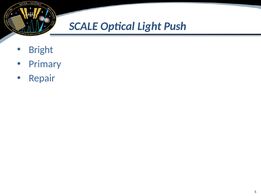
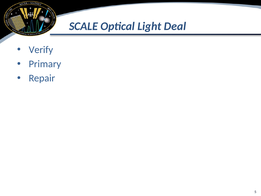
Push: Push -> Deal
Bright: Bright -> Verify
